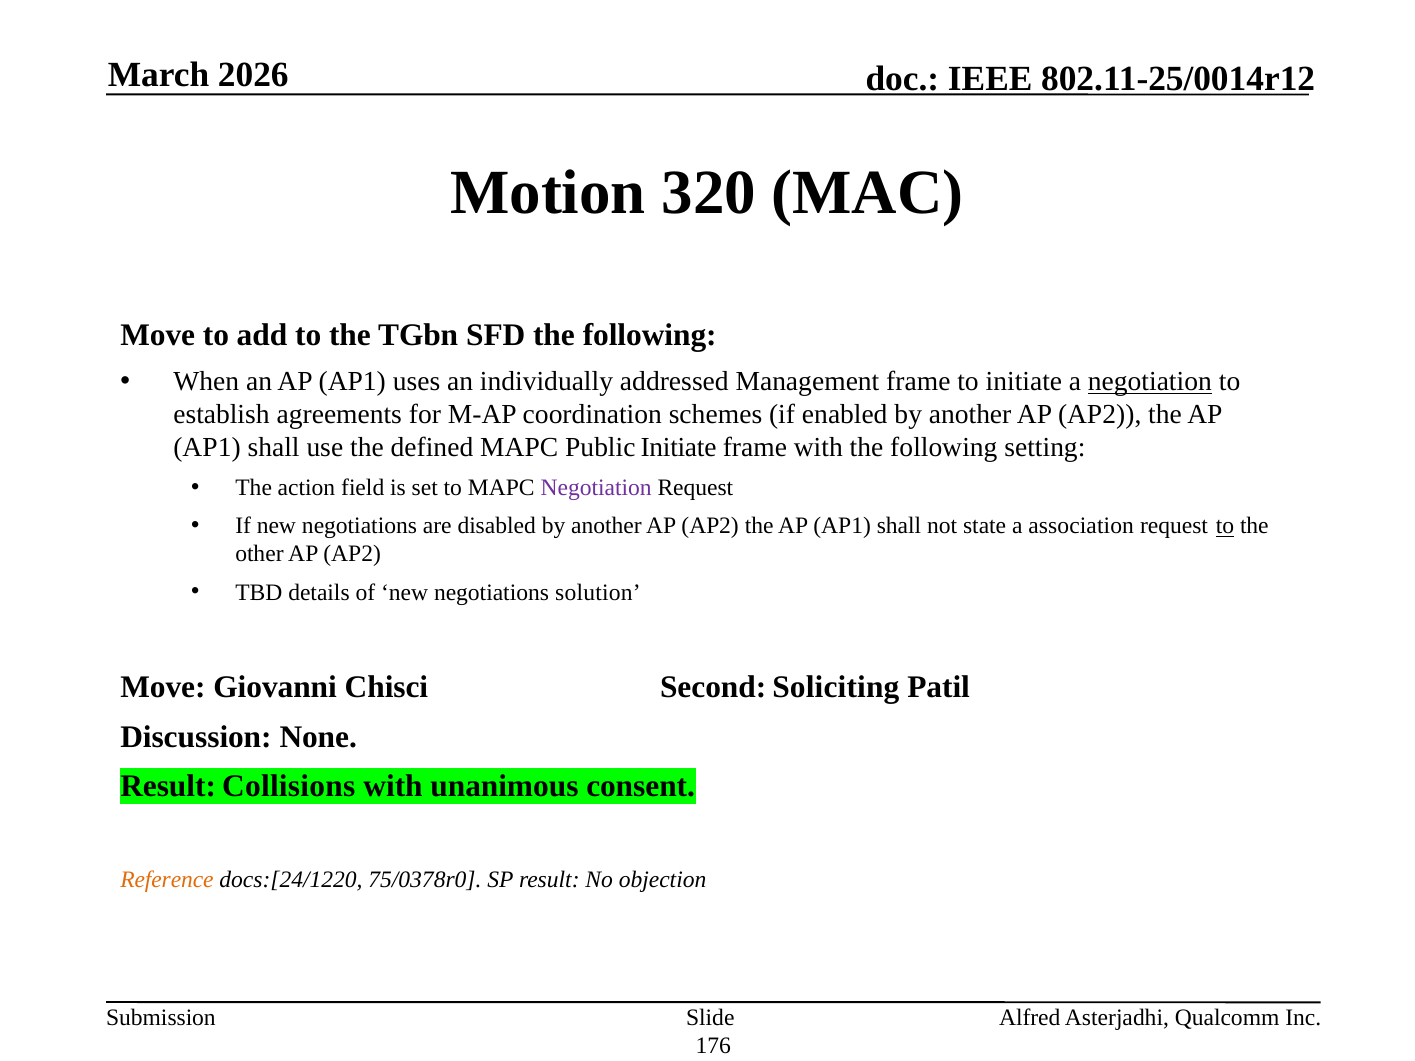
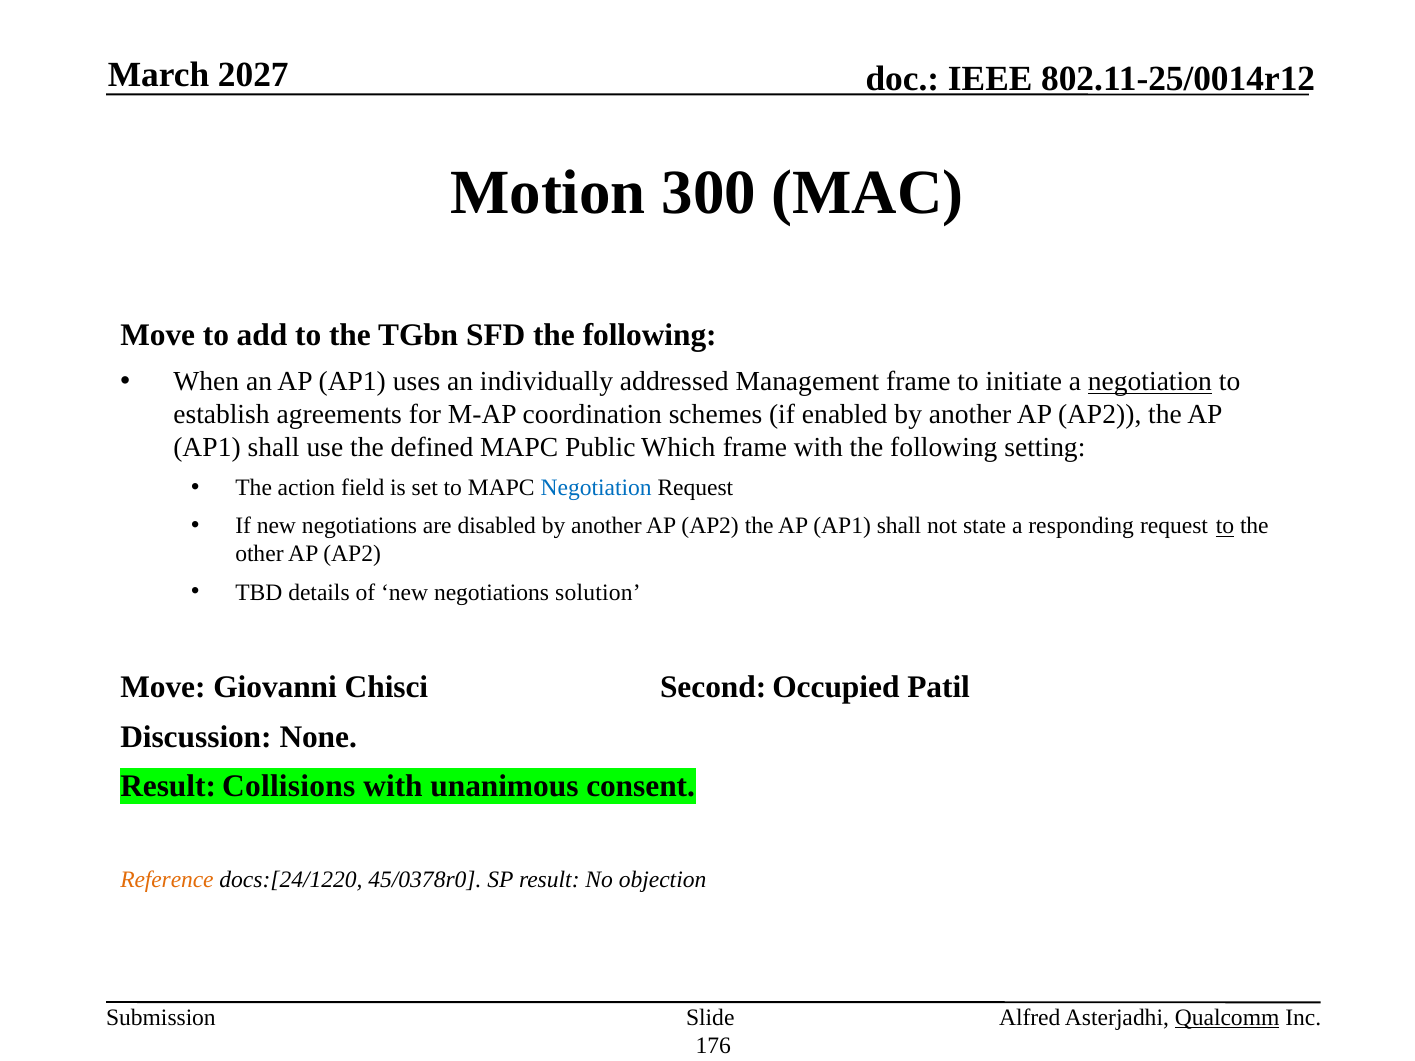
2026: 2026 -> 2027
320: 320 -> 300
Public Initiate: Initiate -> Which
Negotiation at (596, 488) colour: purple -> blue
association: association -> responding
Soliciting: Soliciting -> Occupied
75/0378r0: 75/0378r0 -> 45/0378r0
Qualcomm underline: none -> present
